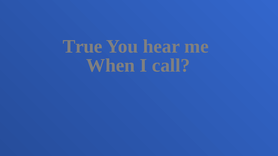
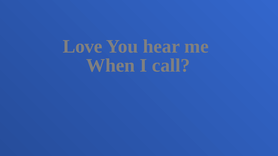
True: True -> Love
